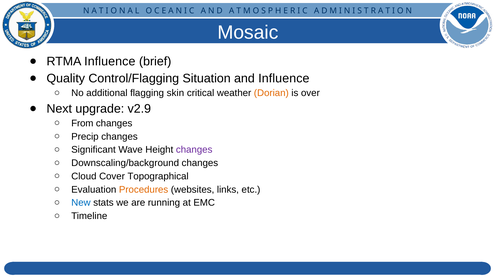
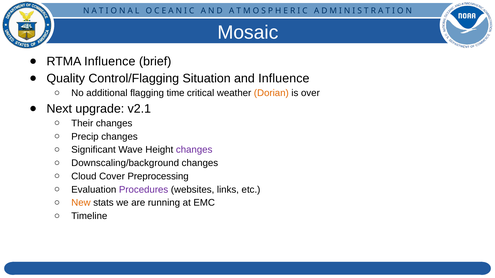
skin: skin -> time
v2.9: v2.9 -> v2.1
From: From -> Their
Topographical: Topographical -> Preprocessing
Procedures colour: orange -> purple
New colour: blue -> orange
